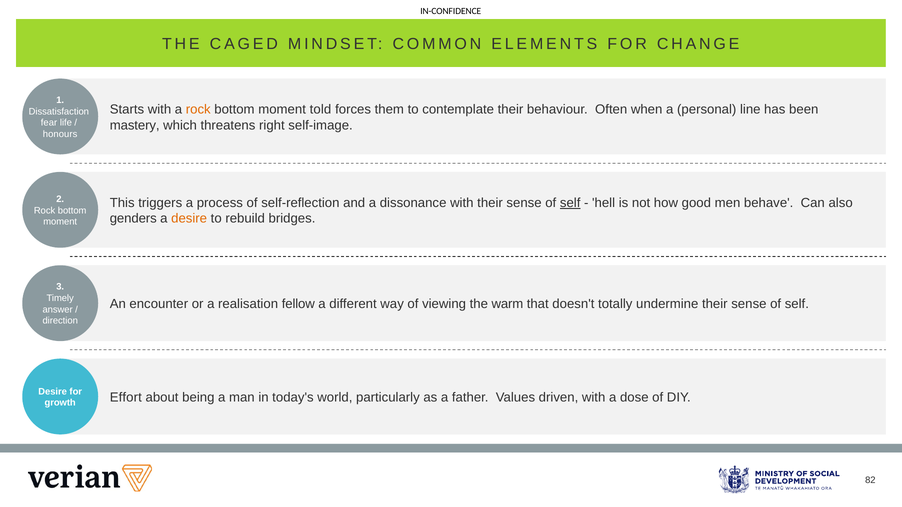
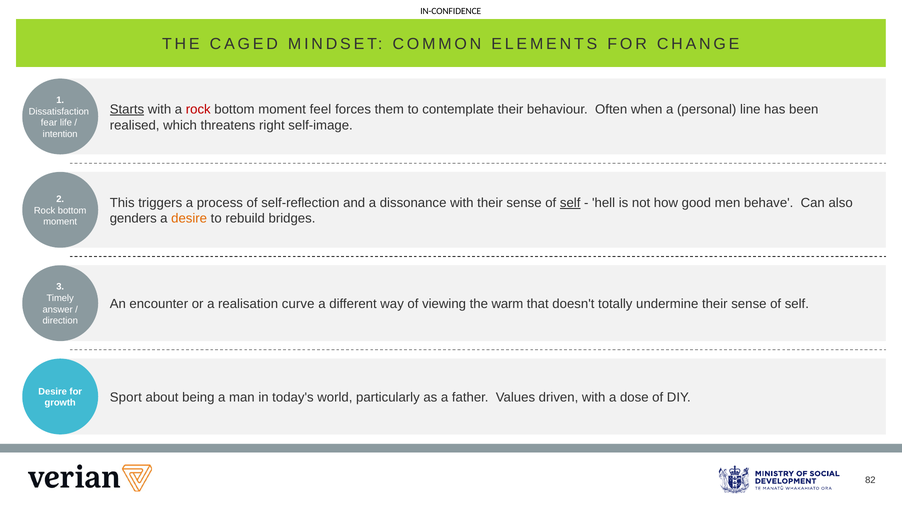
Starts underline: none -> present
rock at (198, 110) colour: orange -> red
told: told -> feel
mastery: mastery -> realised
honours: honours -> intention
fellow: fellow -> curve
Effort: Effort -> Sport
